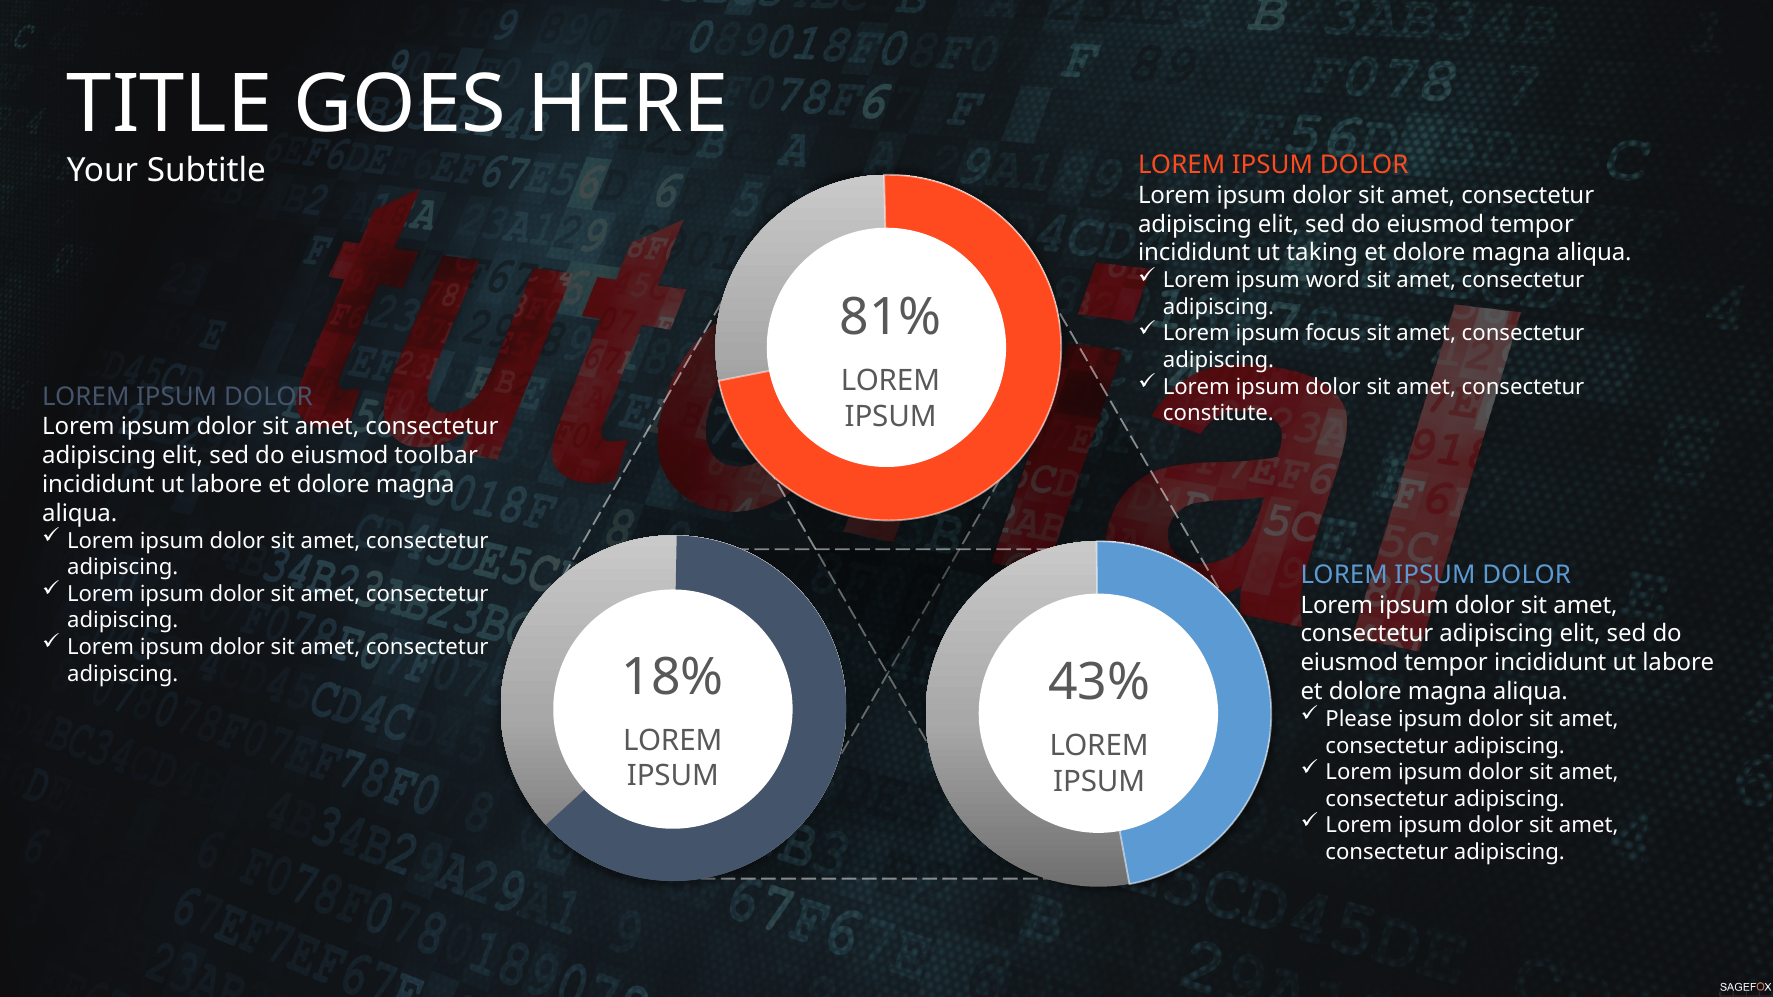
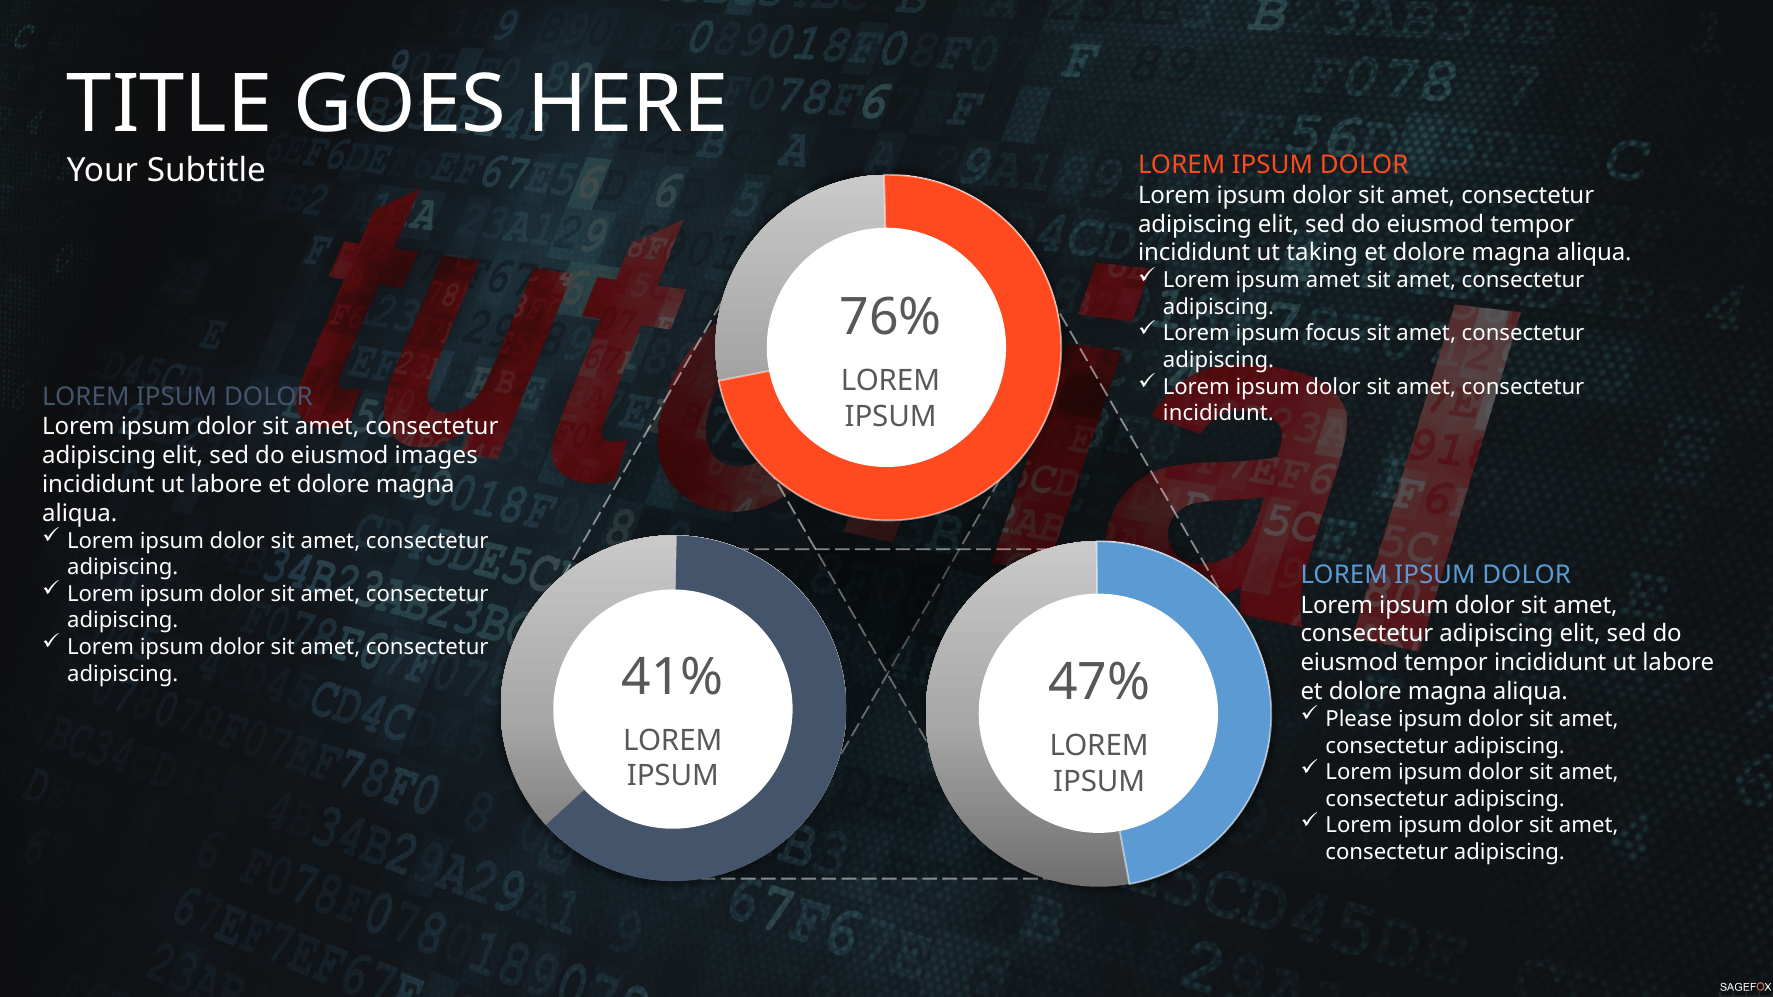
ipsum word: word -> amet
81%: 81% -> 76%
constitute at (1218, 414): constitute -> incididunt
toolbar: toolbar -> images
18%: 18% -> 41%
43%: 43% -> 47%
